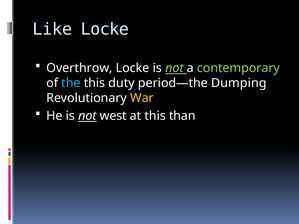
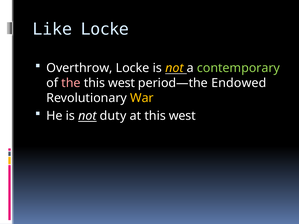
not at (174, 68) colour: light green -> yellow
the colour: light blue -> pink
duty at (122, 83): duty -> west
Dumping: Dumping -> Endowed
west: west -> duty
at this than: than -> west
